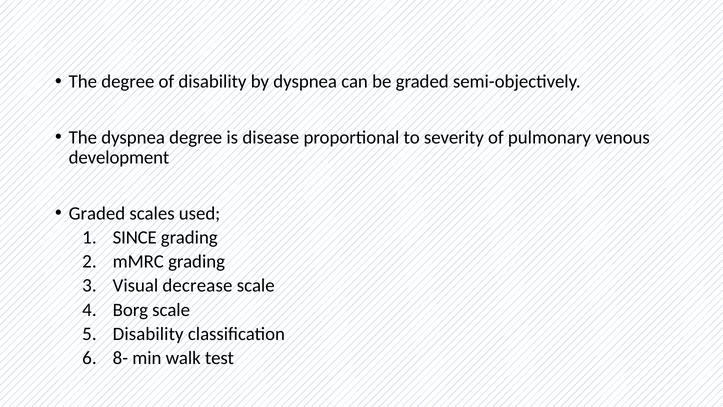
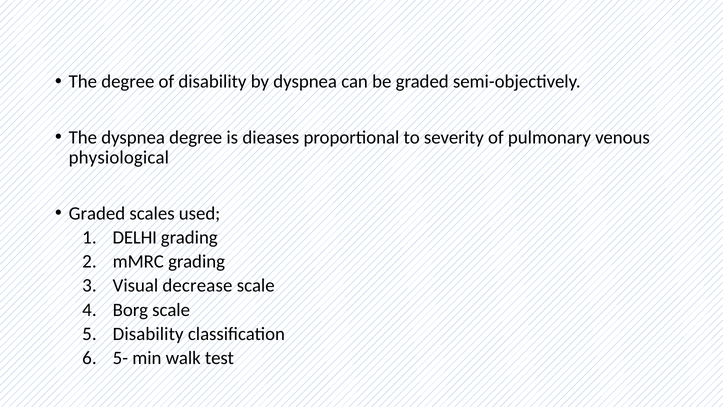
disease: disease -> dieases
development: development -> physiological
SINCE: SINCE -> DELHI
8-: 8- -> 5-
